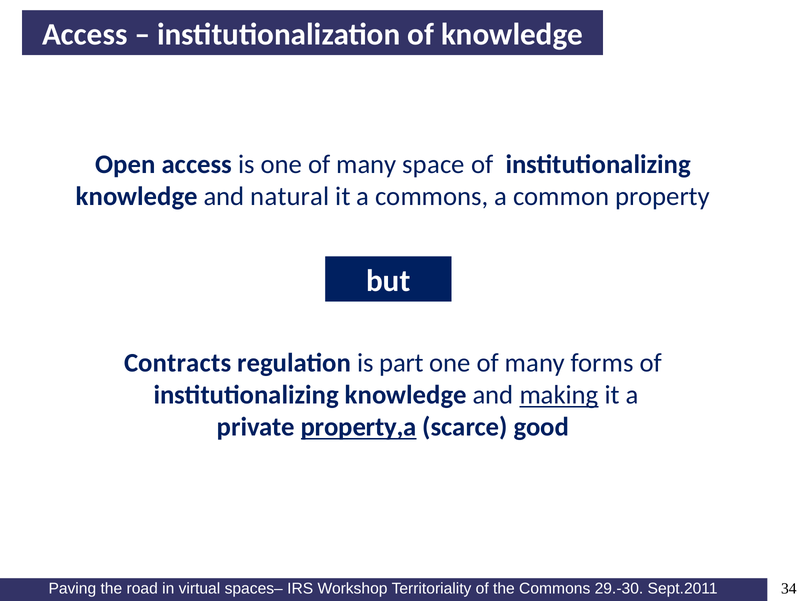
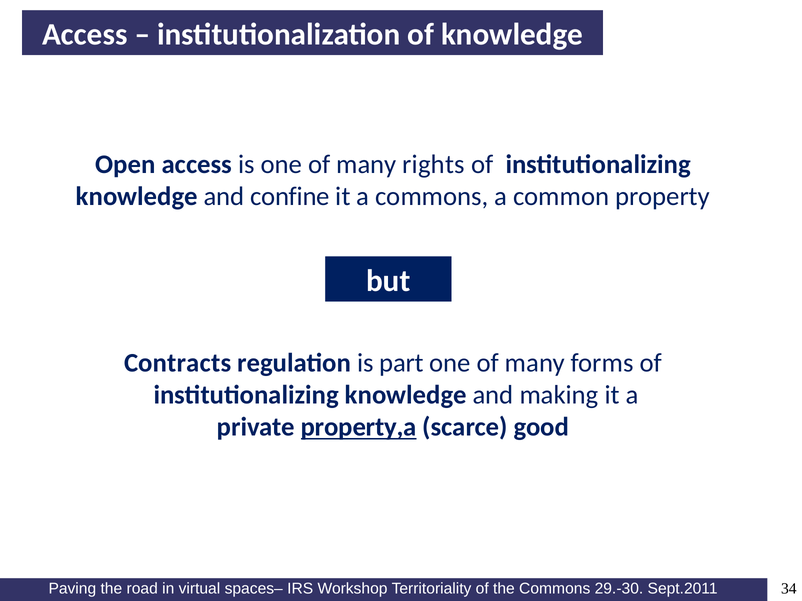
space: space -> rights
natural: natural -> confine
making underline: present -> none
